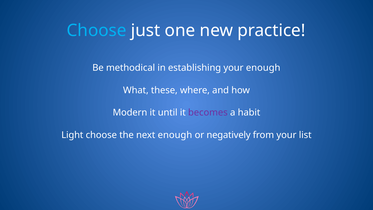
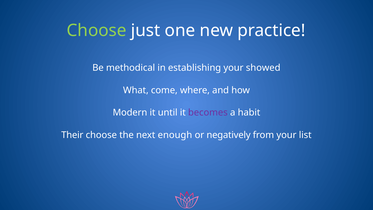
Choose at (97, 30) colour: light blue -> light green
your enough: enough -> showed
these: these -> come
Light: Light -> Their
